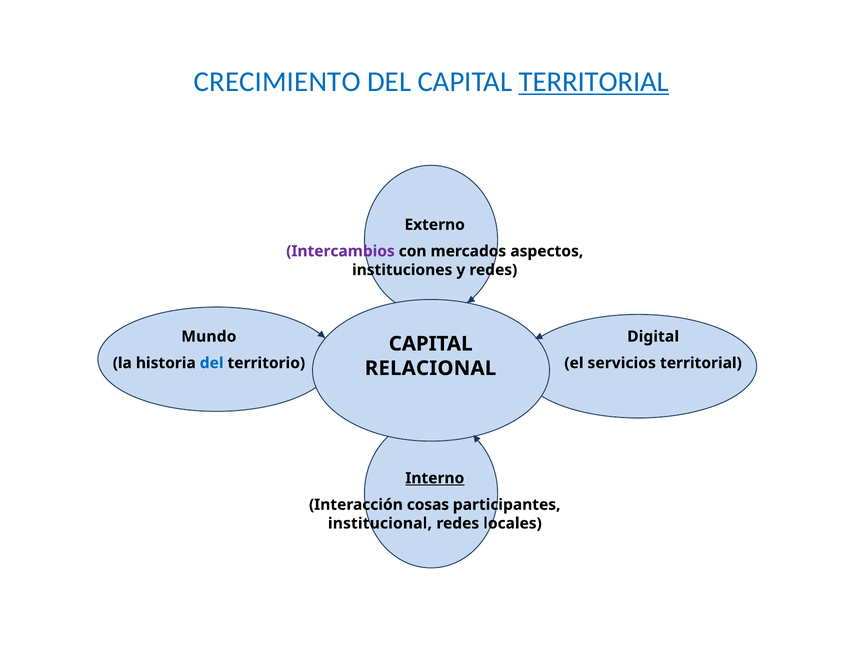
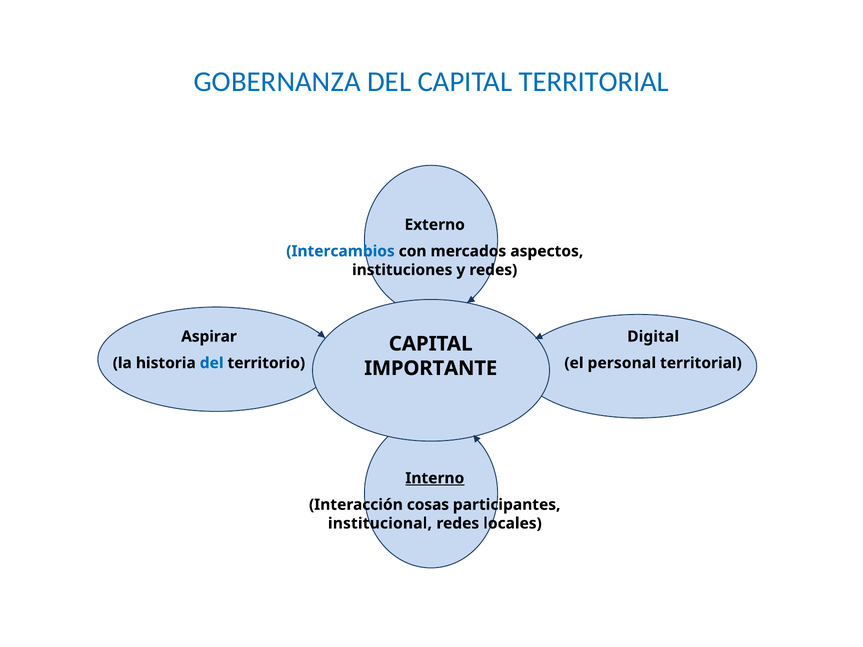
CRECIMIENTO: CRECIMIENTO -> GOBERNANZA
TERRITORIAL at (594, 82) underline: present -> none
Intercambios colour: purple -> blue
Mundo: Mundo -> Aspirar
servicios: servicios -> personal
RELACIONAL: RELACIONAL -> IMPORTANTE
